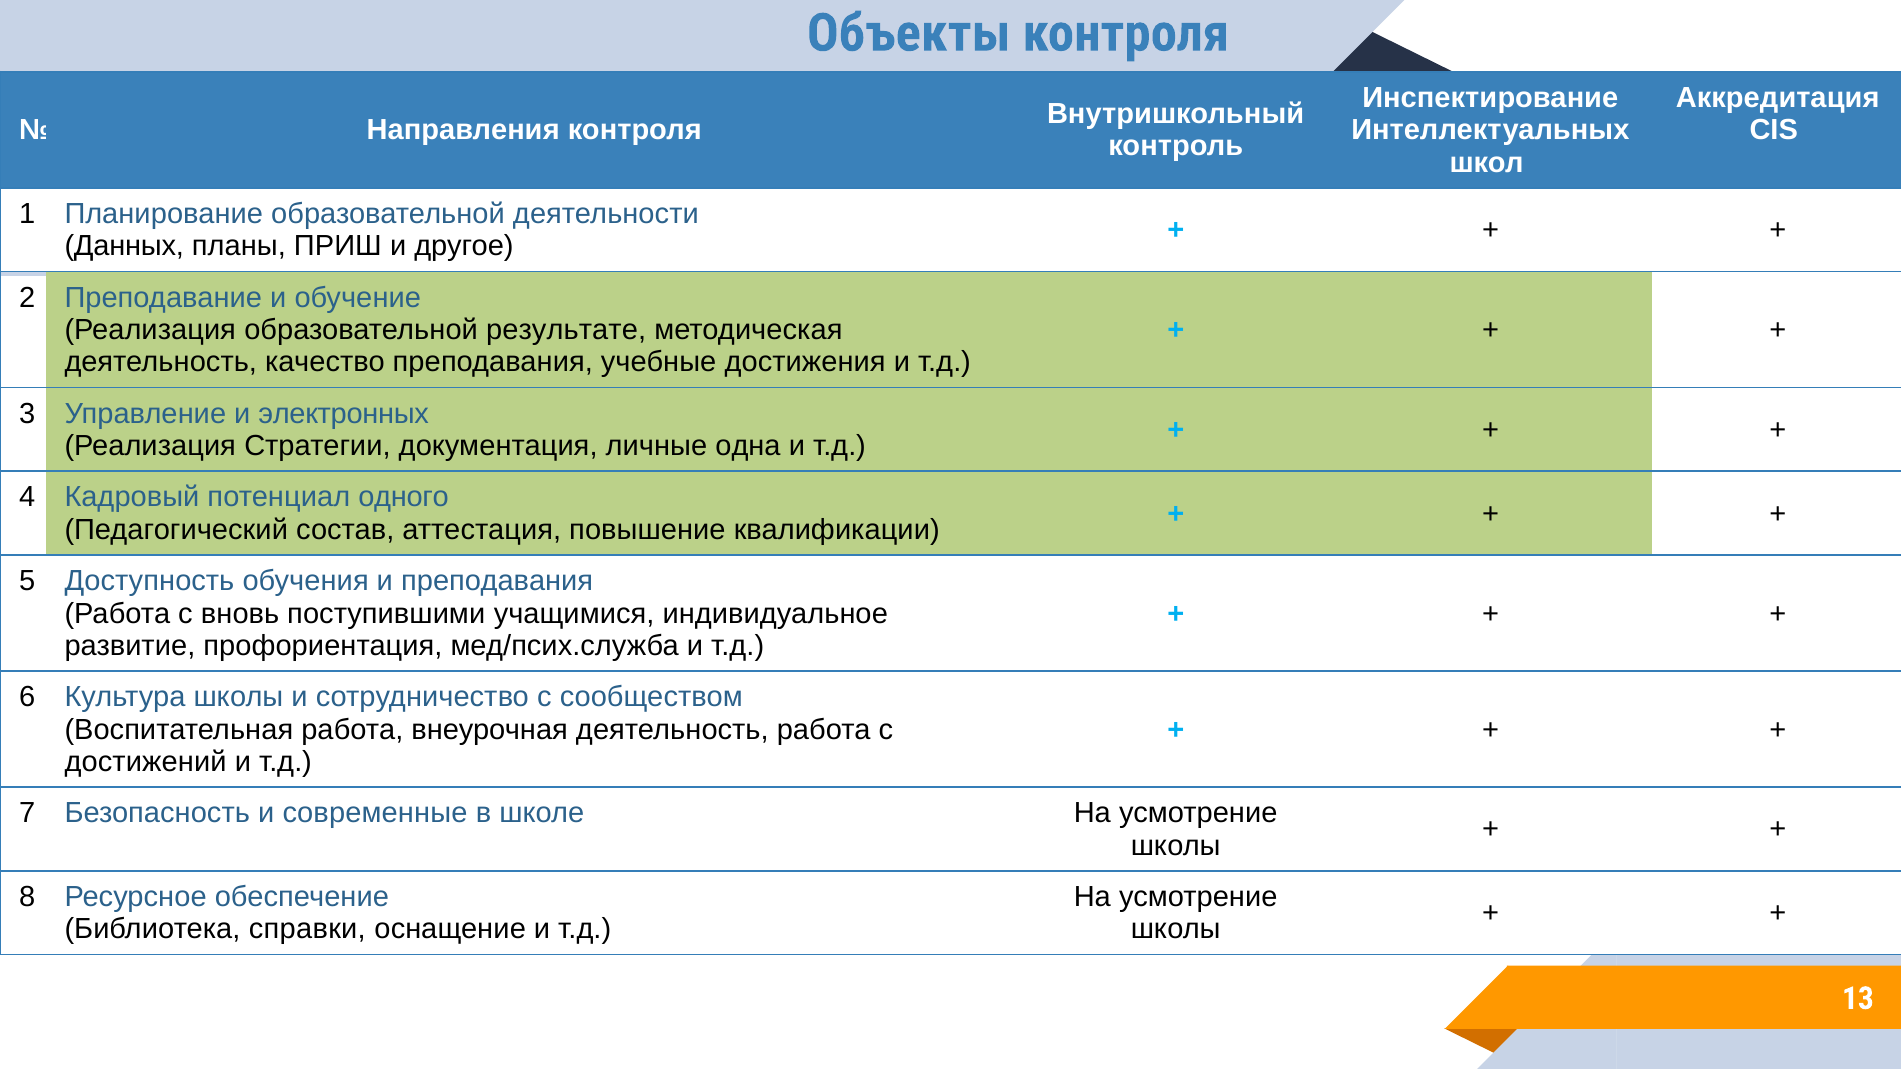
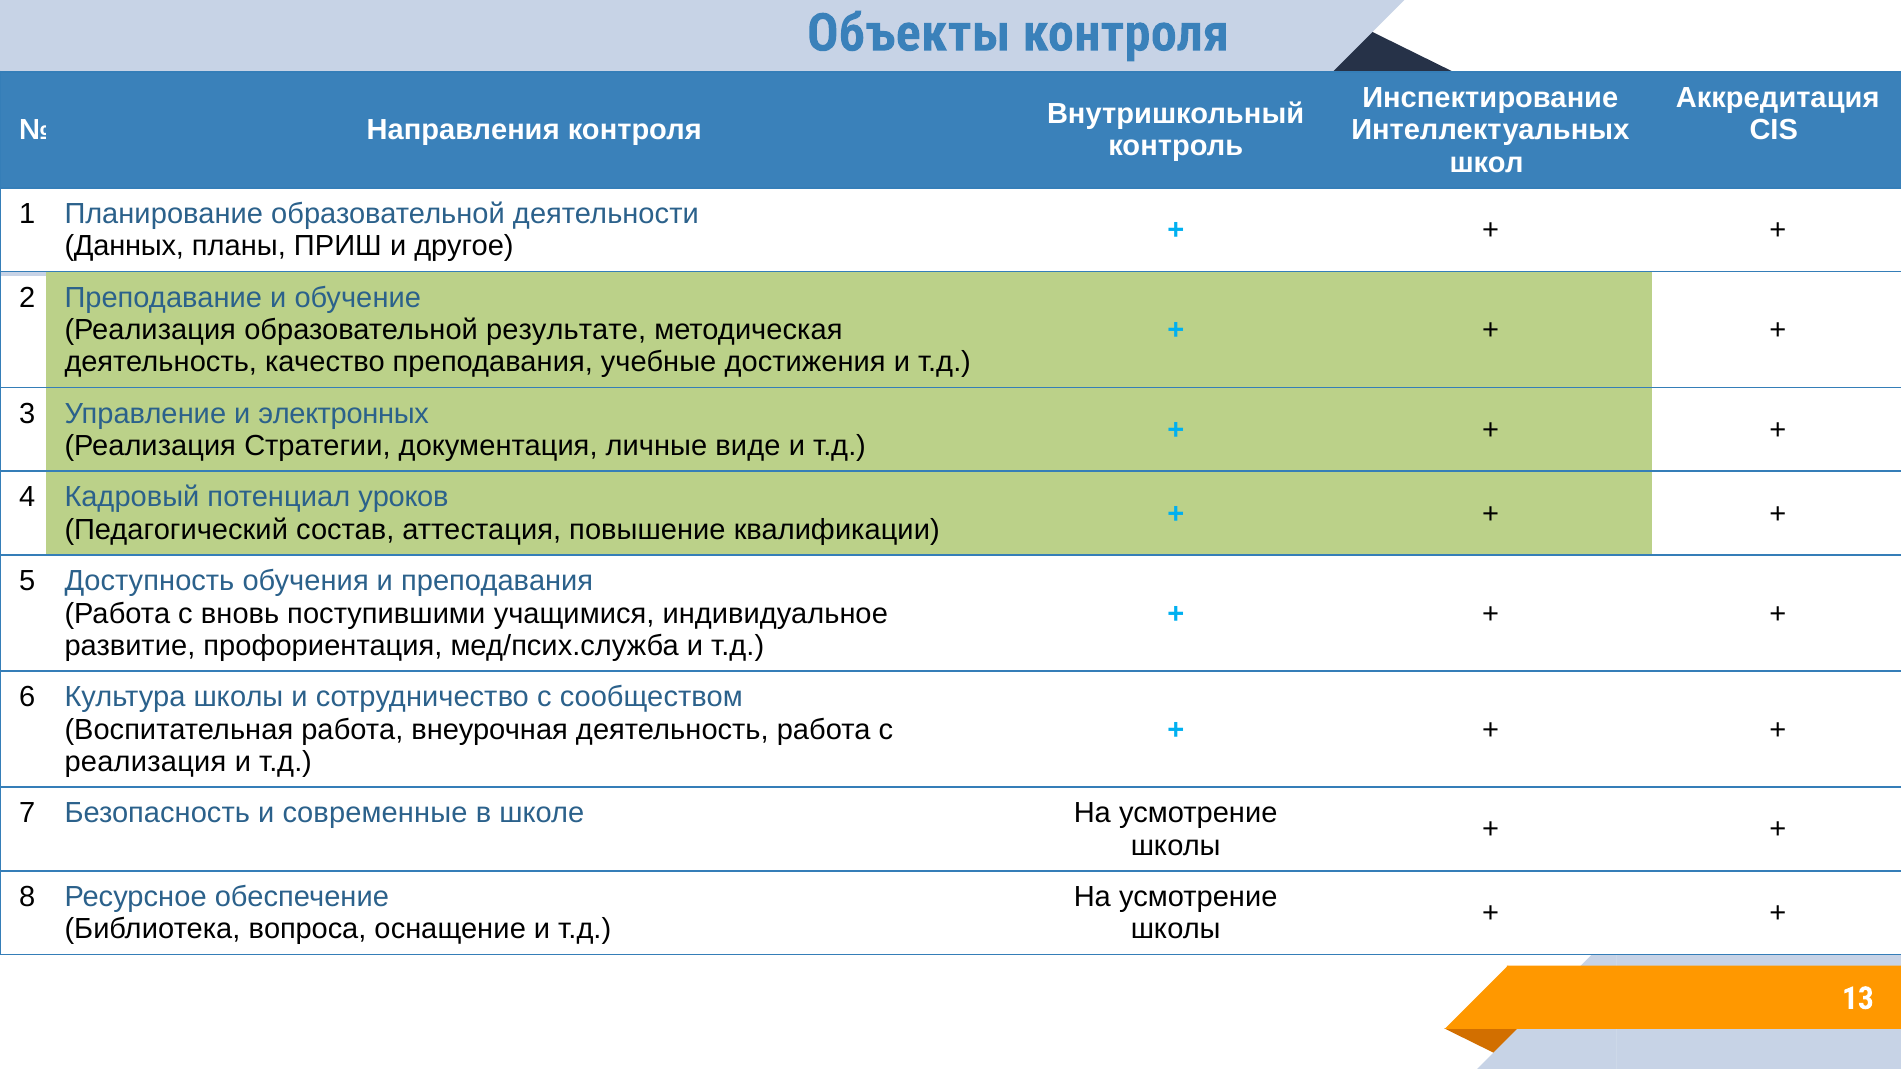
одна: одна -> виде
одного: одного -> уроков
достижений at (146, 762): достижений -> реализация
справки: справки -> вопроса
